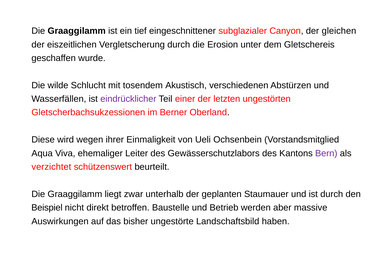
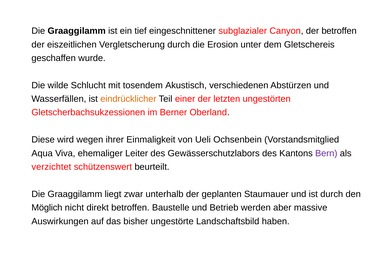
der gleichen: gleichen -> betroffen
eindrücklicher colour: purple -> orange
Beispiel: Beispiel -> Möglich
